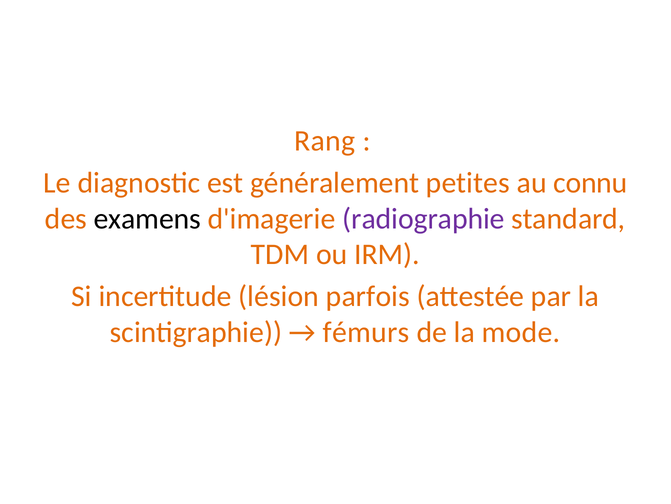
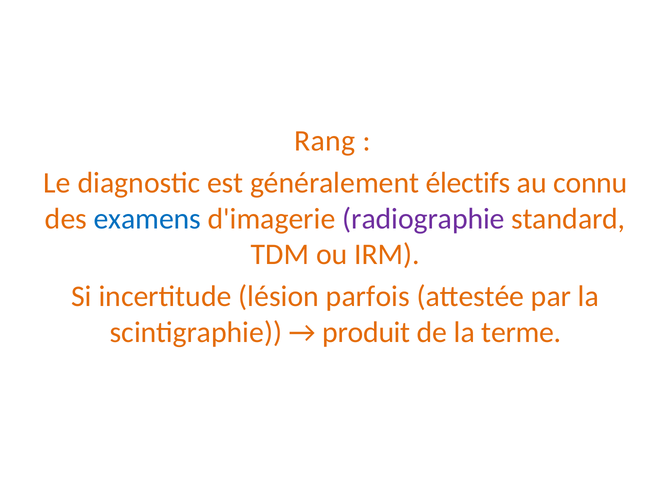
petites: petites -> électifs
examens colour: black -> blue
fémurs: fémurs -> produit
mode: mode -> terme
